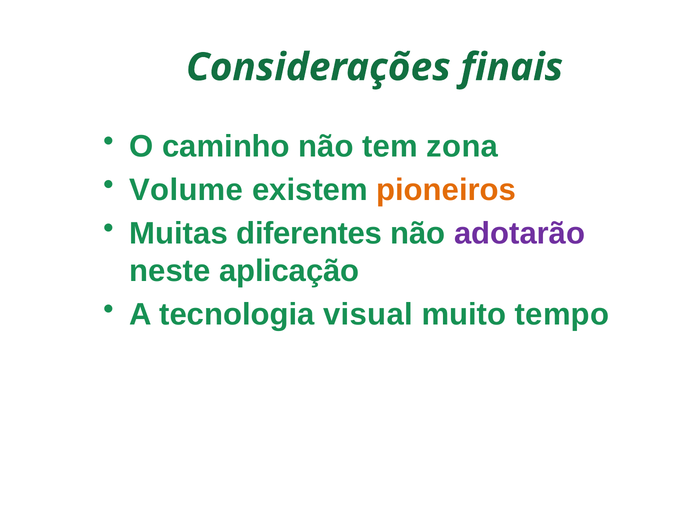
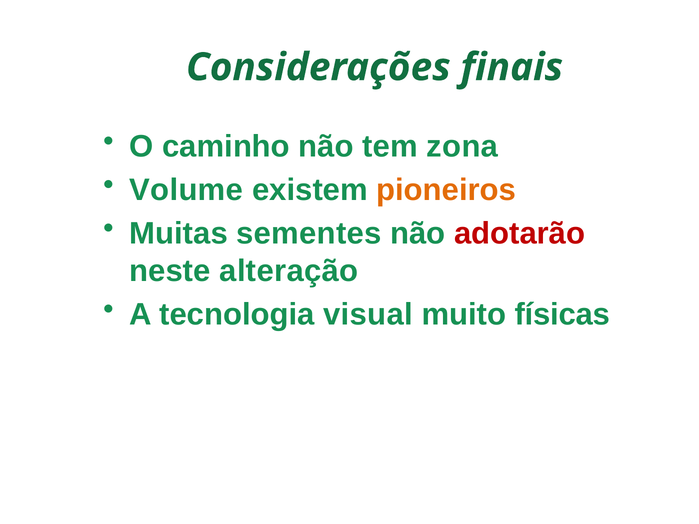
diferentes: diferentes -> sementes
adotarão colour: purple -> red
aplicação: aplicação -> alteração
tempo: tempo -> físicas
